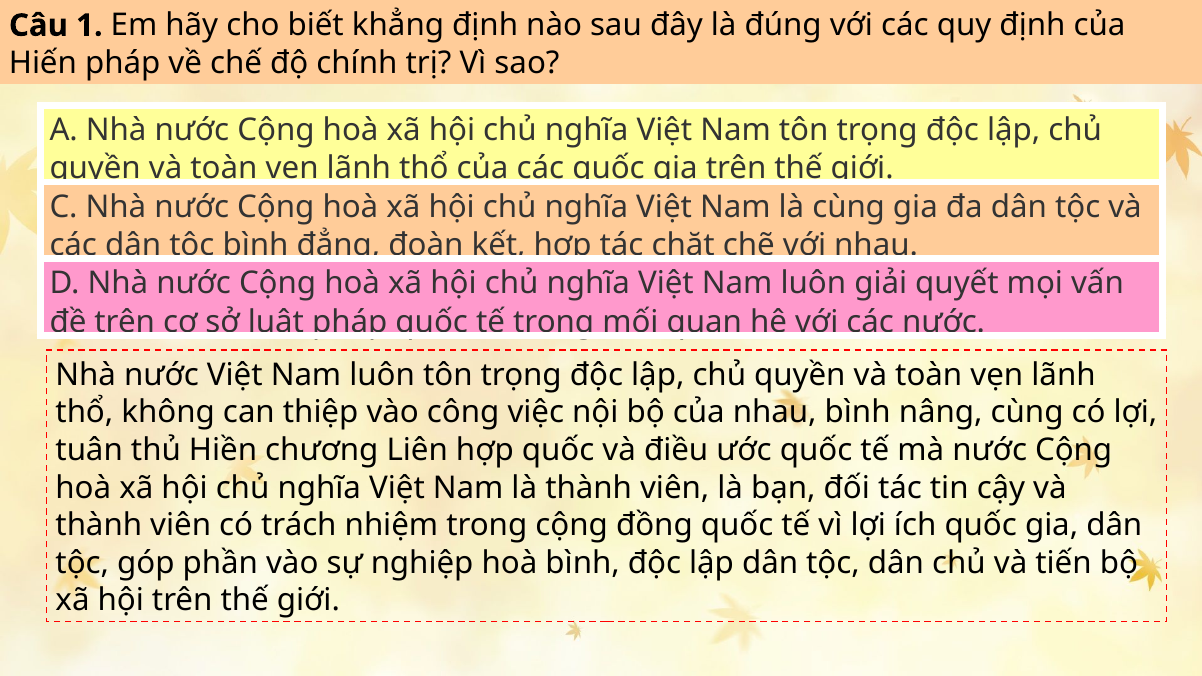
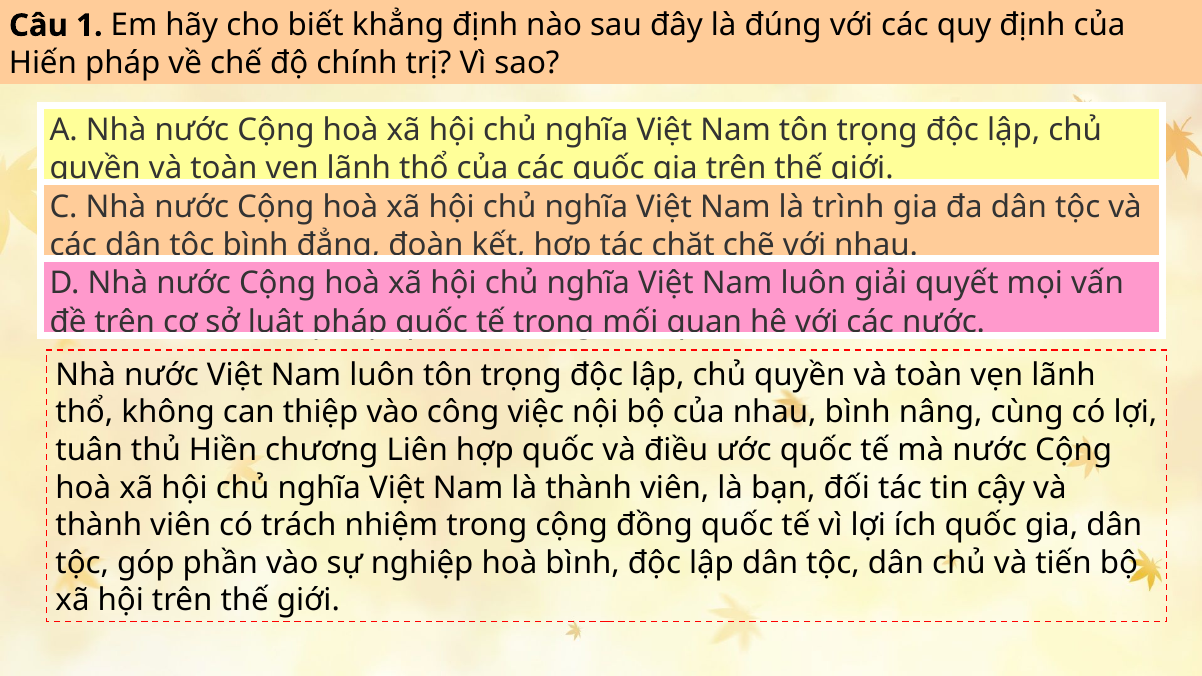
là cùng: cùng -> trình
